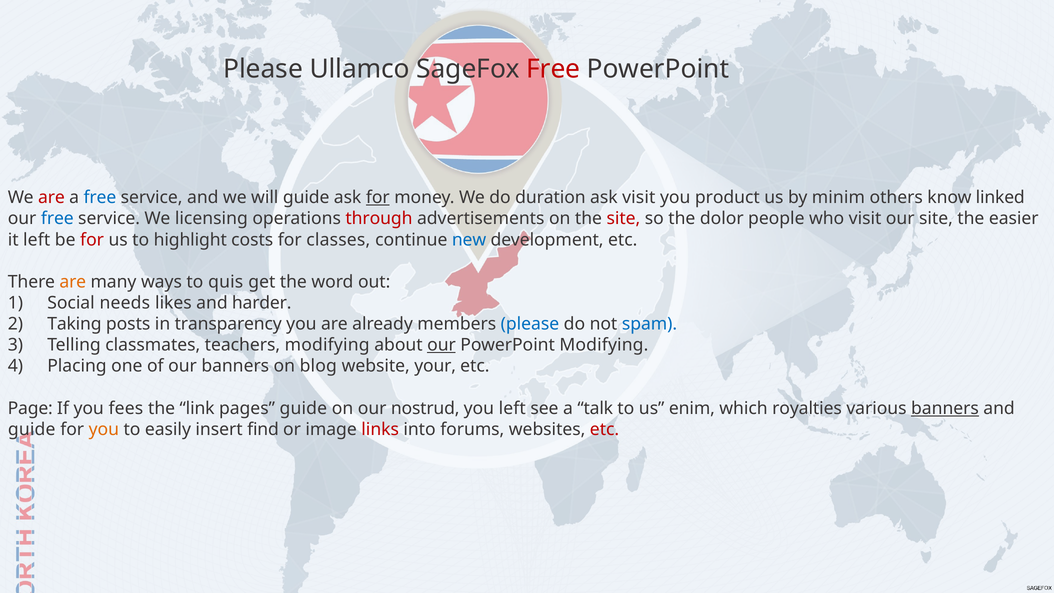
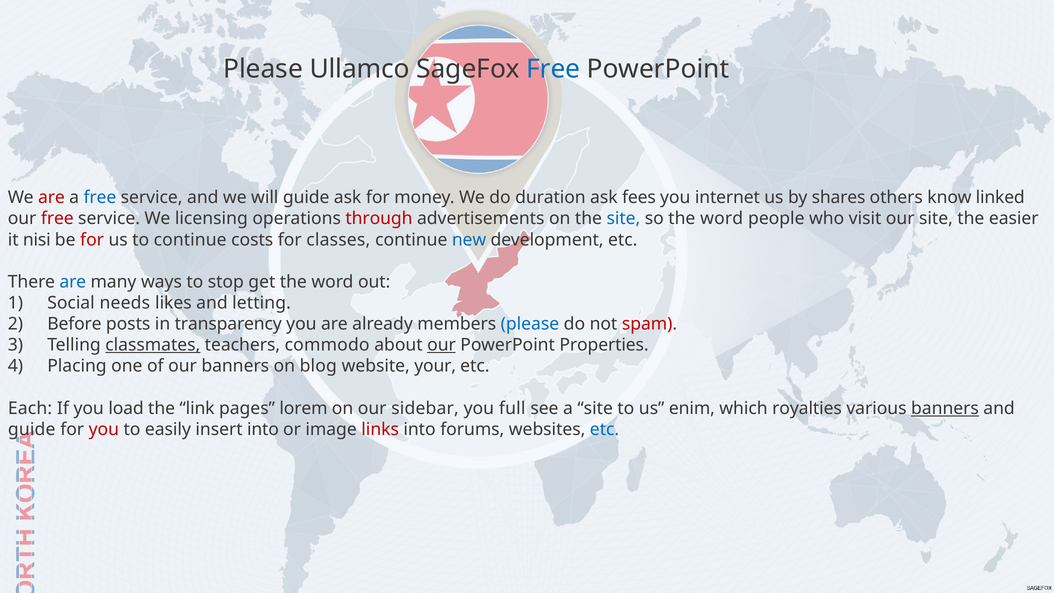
Free at (553, 69) colour: red -> blue
for at (378, 198) underline: present -> none
ask visit: visit -> fees
product: product -> internet
minim: minim -> shares
free at (57, 219) colour: blue -> red
site at (623, 219) colour: red -> blue
so the dolor: dolor -> word
it left: left -> nisi
to highlight: highlight -> continue
are at (73, 282) colour: orange -> blue
quis: quis -> stop
harder: harder -> letting
Taking: Taking -> Before
spam colour: blue -> red
classmates underline: none -> present
teachers modifying: modifying -> commodo
PowerPoint Modifying: Modifying -> Properties
Page: Page -> Each
fees: fees -> load
pages guide: guide -> lorem
nostrud: nostrud -> sidebar
you left: left -> full
a talk: talk -> site
you at (104, 429) colour: orange -> red
insert find: find -> into
etc at (605, 429) colour: red -> blue
